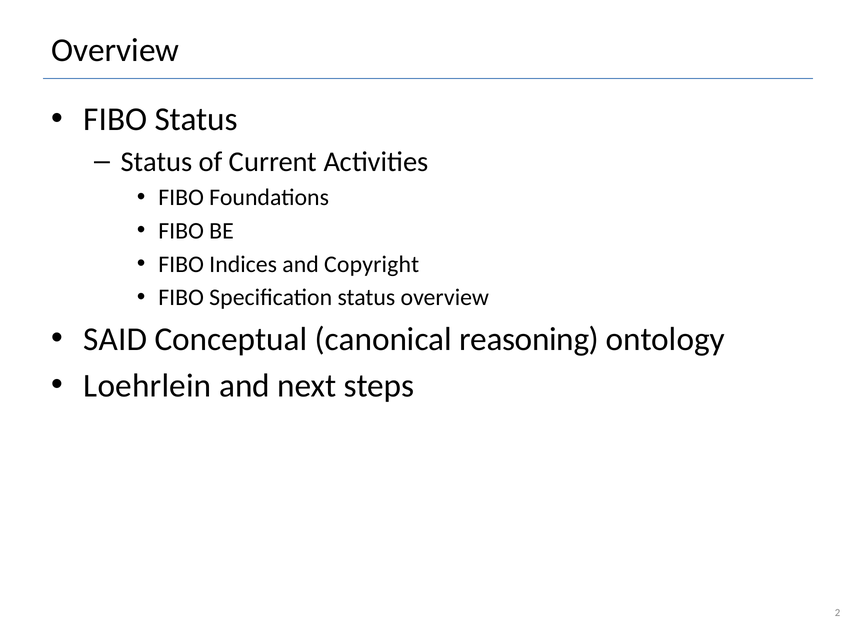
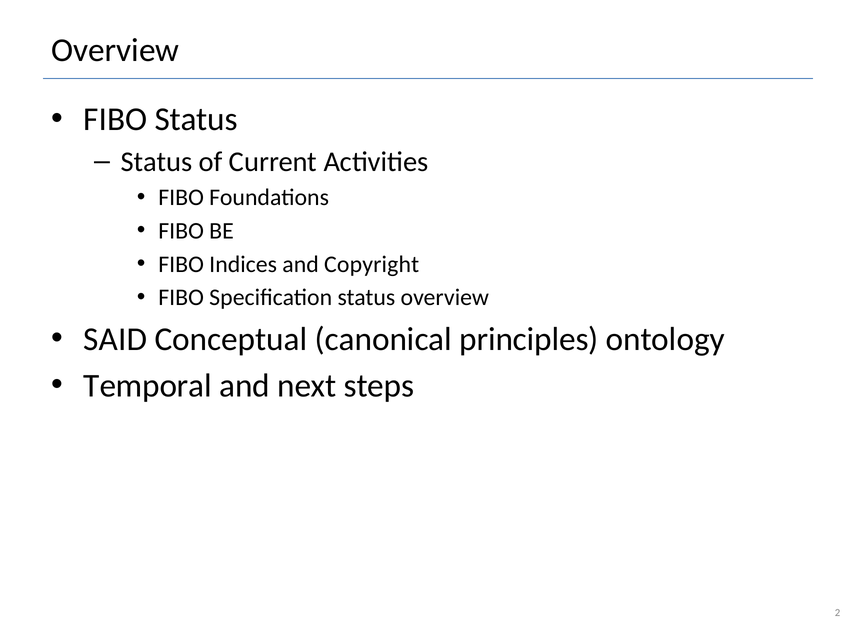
reasoning: reasoning -> principles
Loehrlein: Loehrlein -> Temporal
